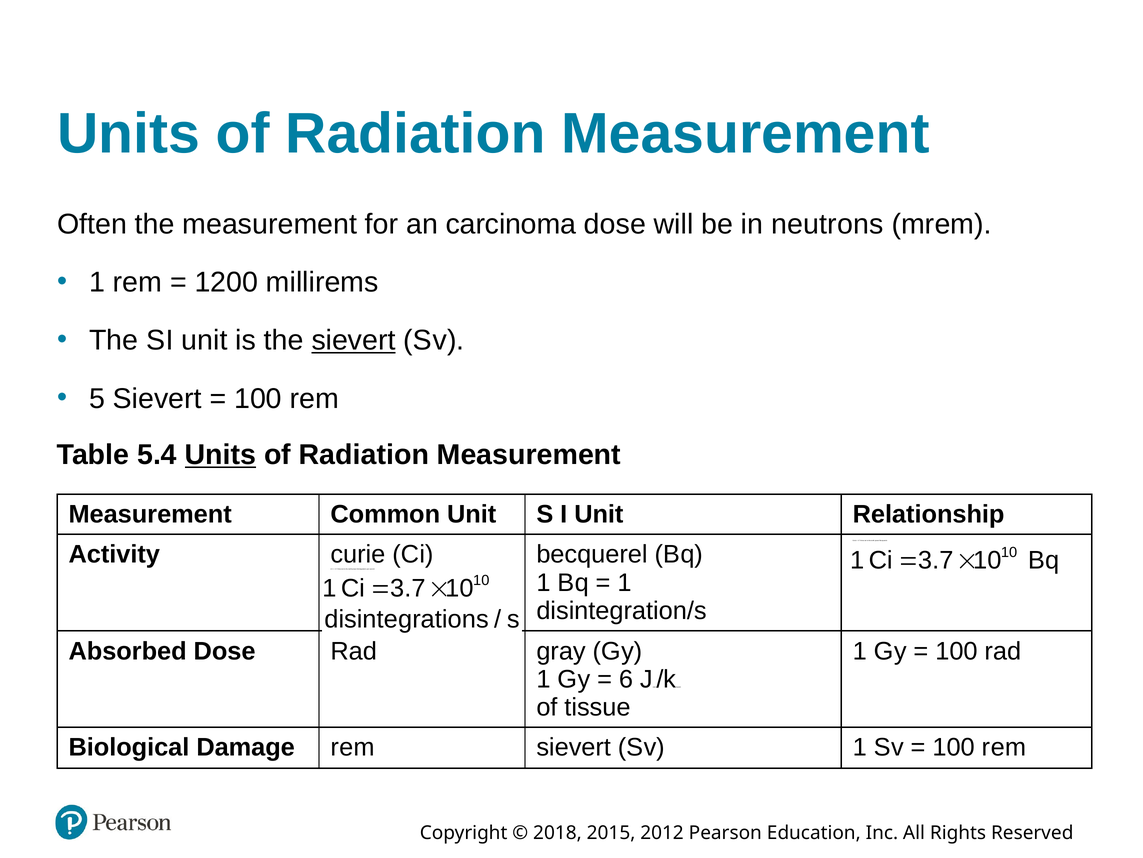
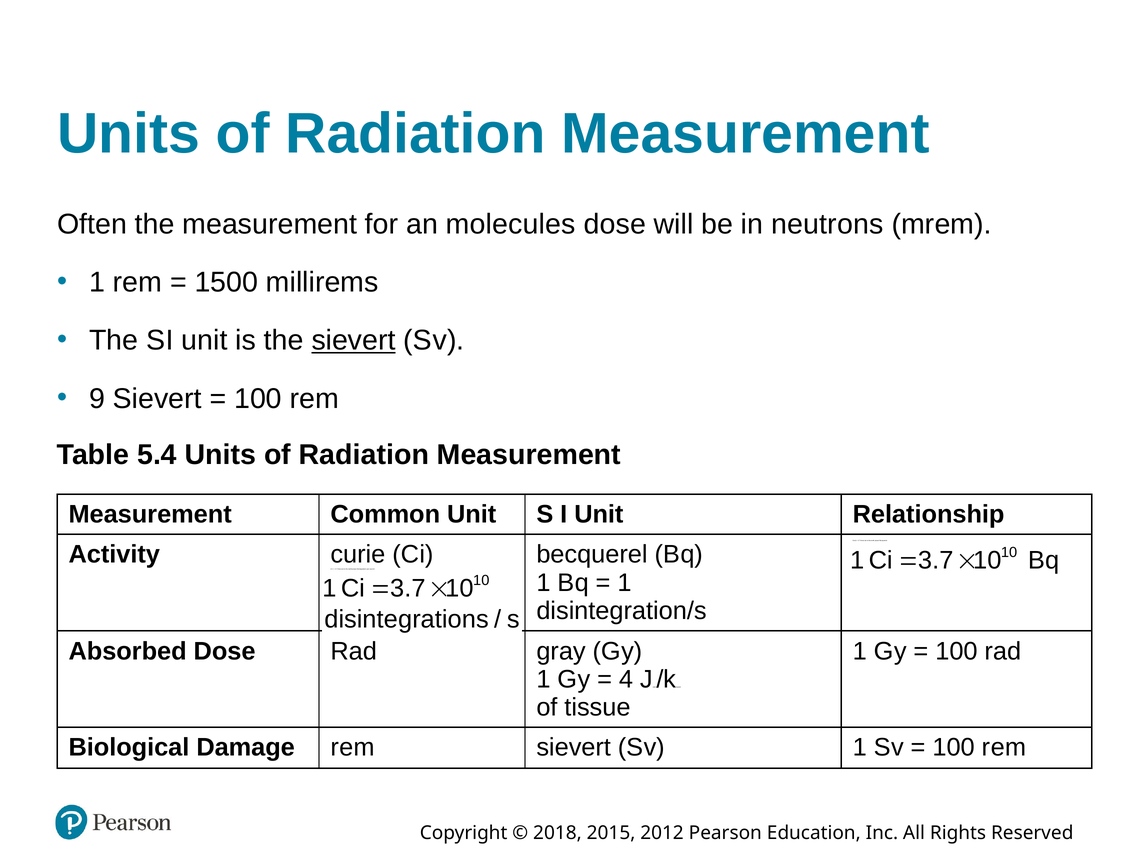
carcinoma: carcinoma -> molecules
1200: 1200 -> 1500
5: 5 -> 9
Units at (220, 455) underline: present -> none
6: 6 -> 4
